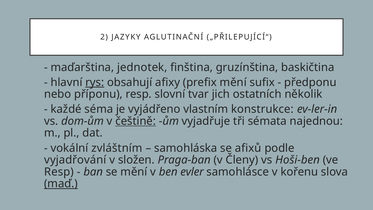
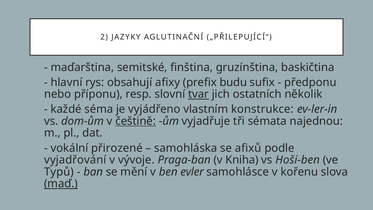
jednotek: jednotek -> semitské
rys underline: present -> none
prefix mění: mění -> budu
tvar underline: none -> present
zvláštním: zvláštním -> přirozené
složen: složen -> vývoje
Členy: Členy -> Kniha
Resp at (59, 172): Resp -> Typů
